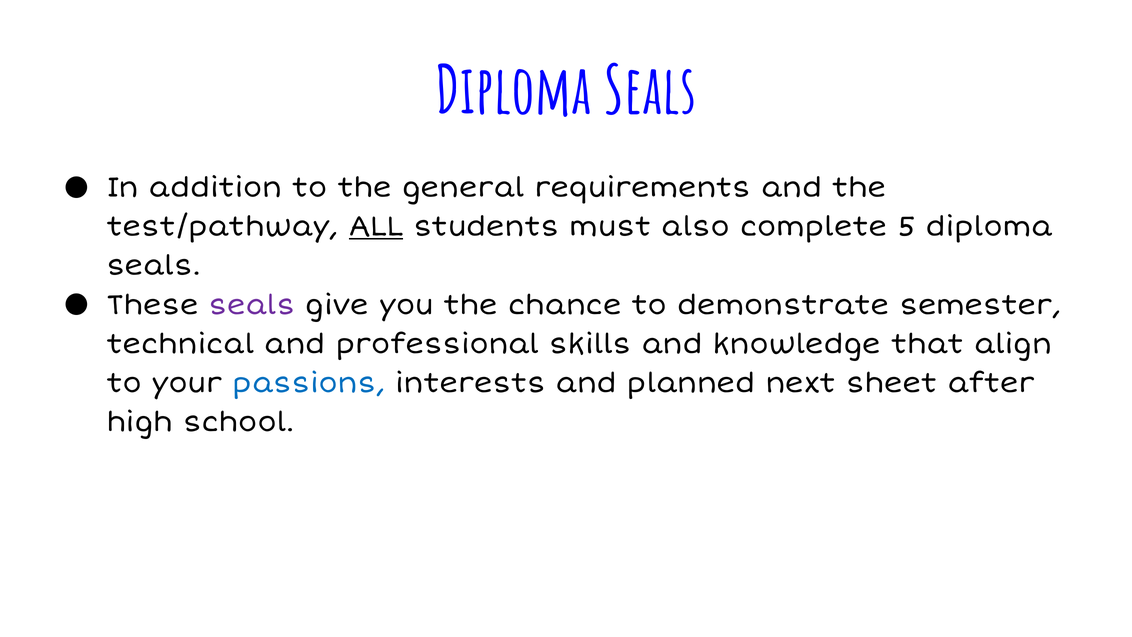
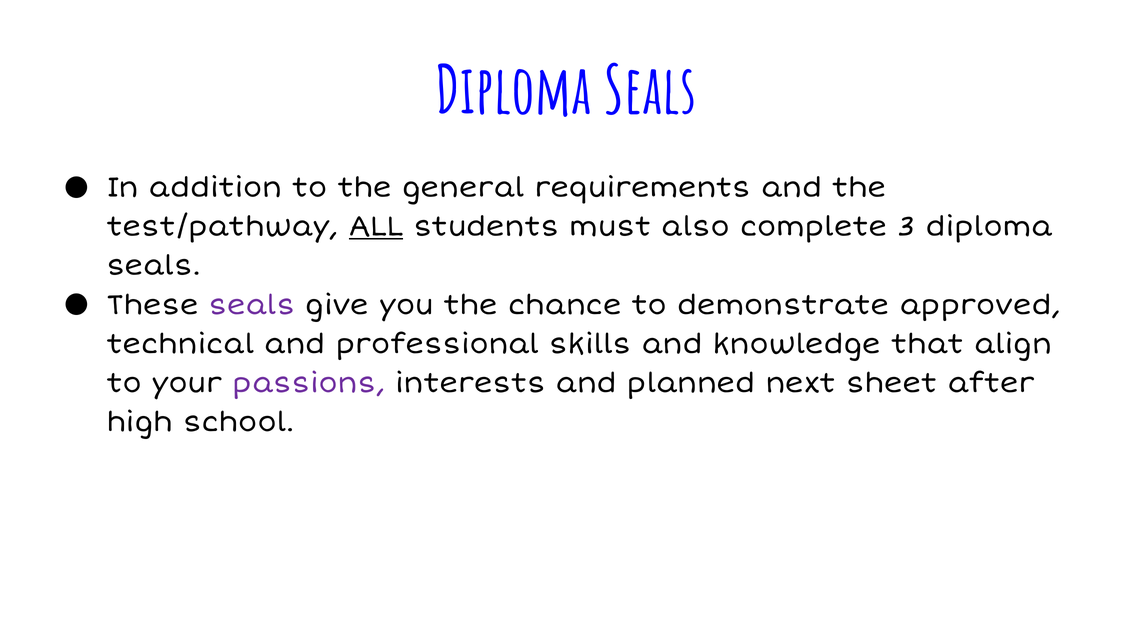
5: 5 -> 3
semester: semester -> approved
passions colour: blue -> purple
